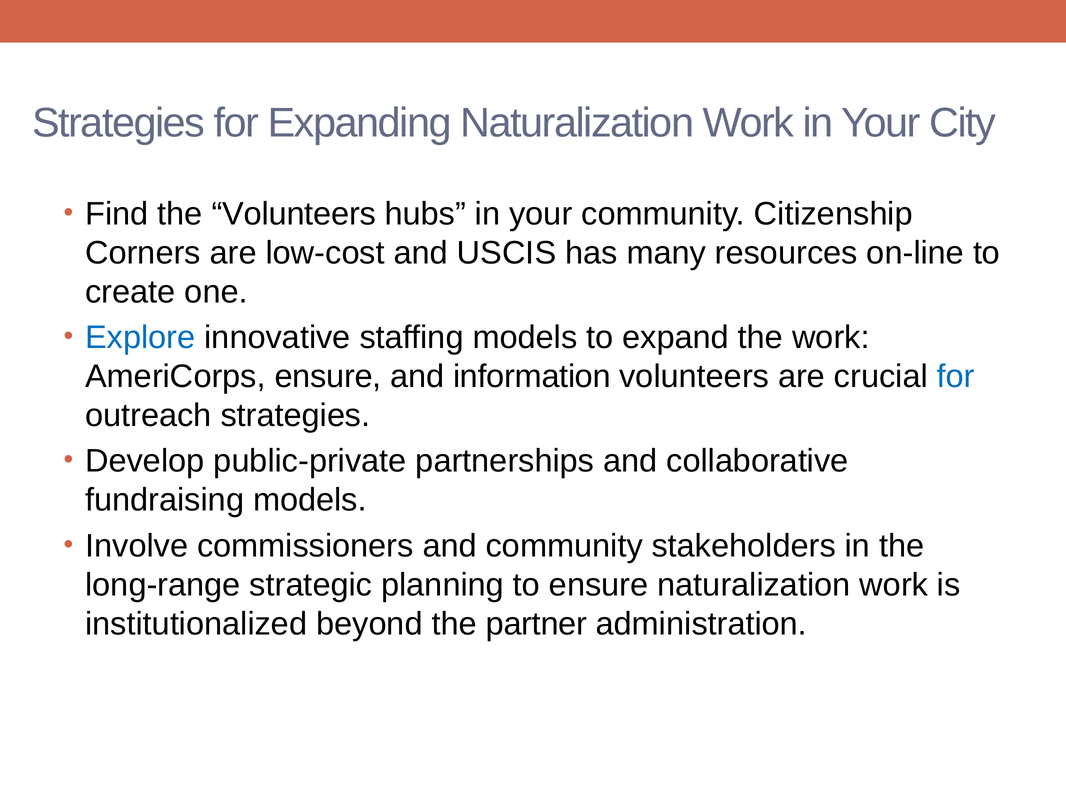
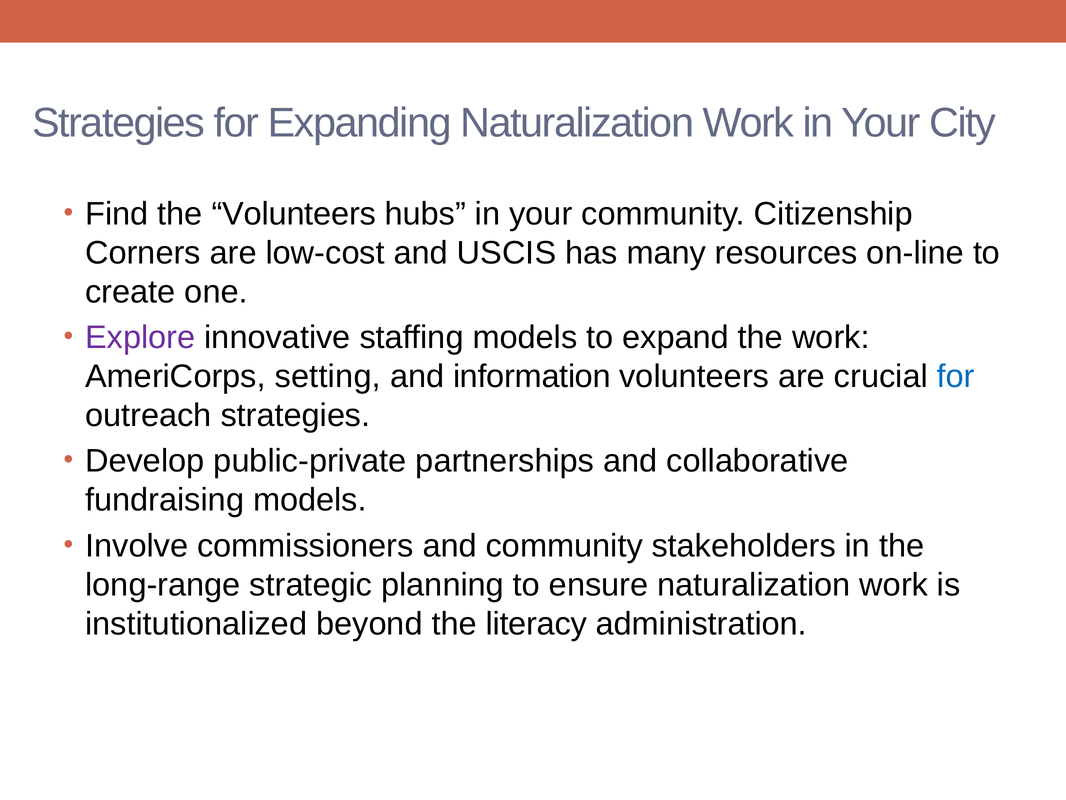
Explore colour: blue -> purple
AmeriCorps ensure: ensure -> setting
partner: partner -> literacy
